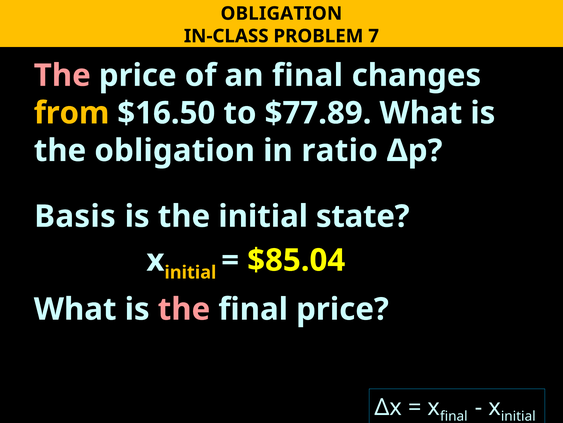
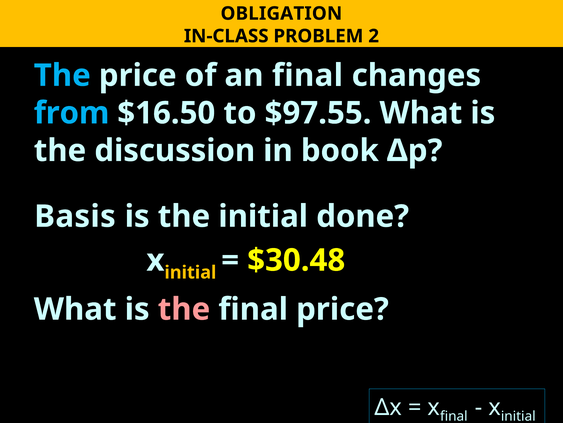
7: 7 -> 2
The at (62, 75) colour: pink -> light blue
from colour: yellow -> light blue
$77.89: $77.89 -> $97.55
the obligation: obligation -> discussion
ratio: ratio -> book
state: state -> done
$85.04: $85.04 -> $30.48
